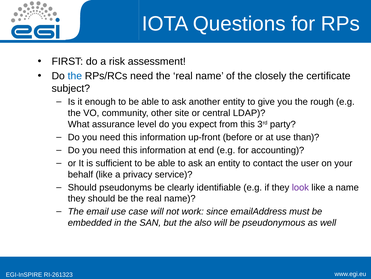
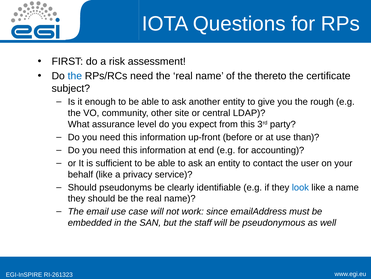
closely: closely -> thereto
look colour: purple -> blue
also: also -> staff
